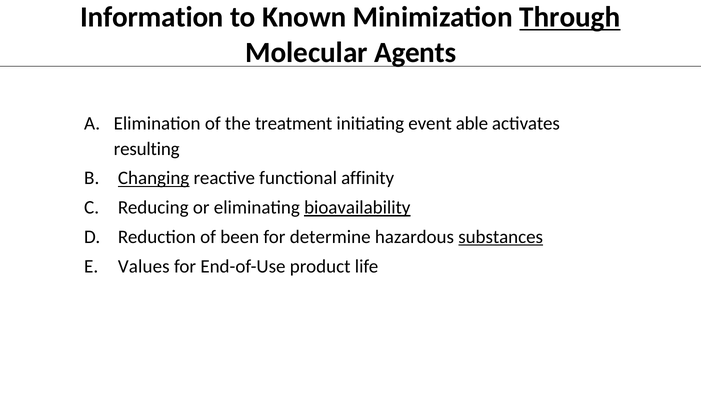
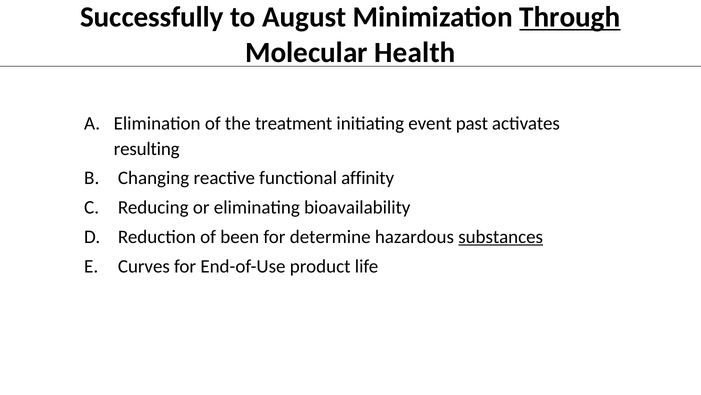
Information: Information -> Successfully
Known: Known -> August
Agents: Agents -> Health
able: able -> past
Changing underline: present -> none
bioavailability underline: present -> none
Values: Values -> Curves
